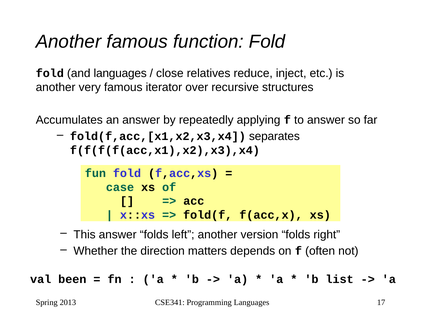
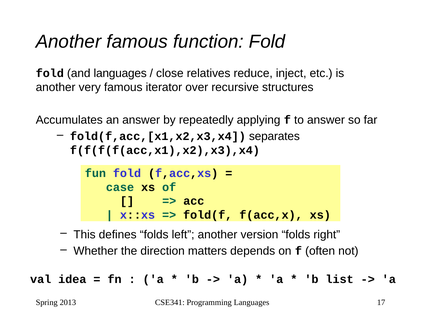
This answer: answer -> defines
been: been -> idea
